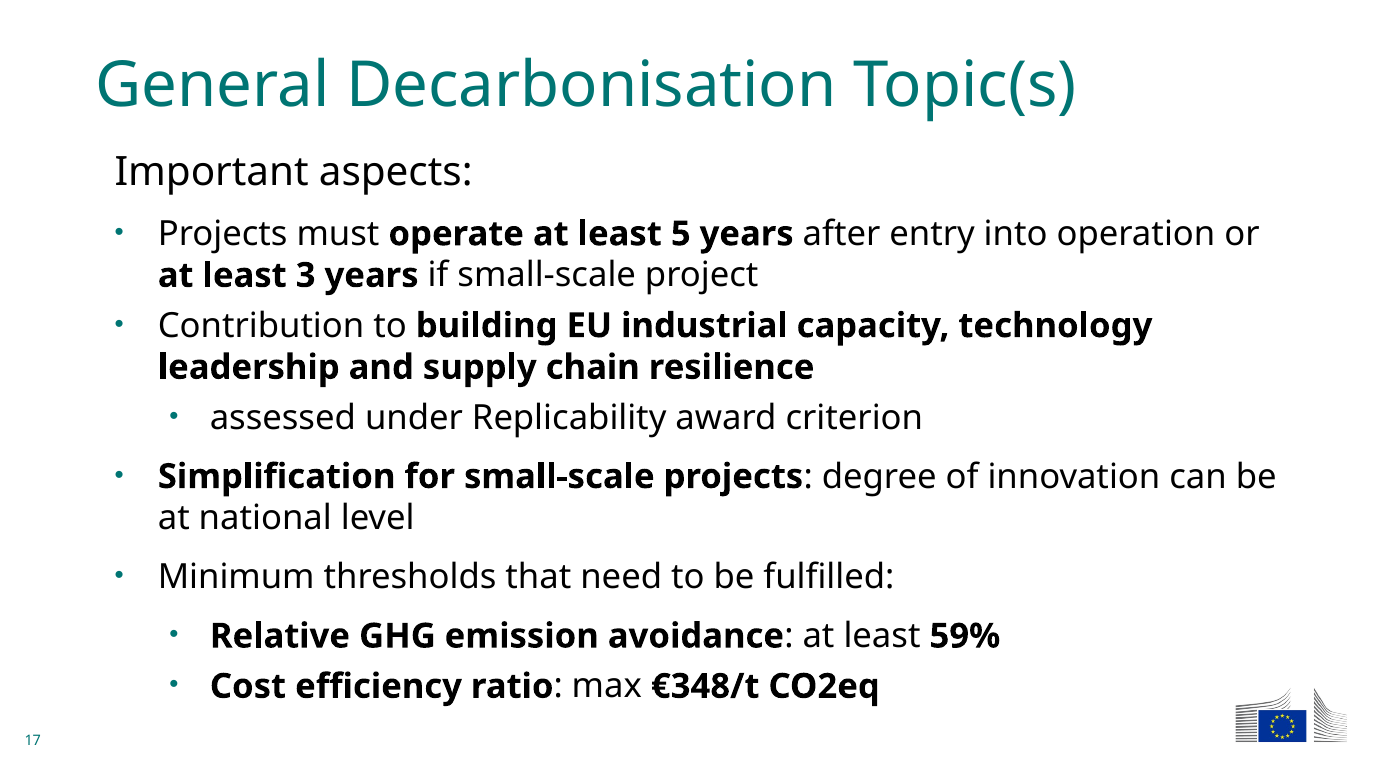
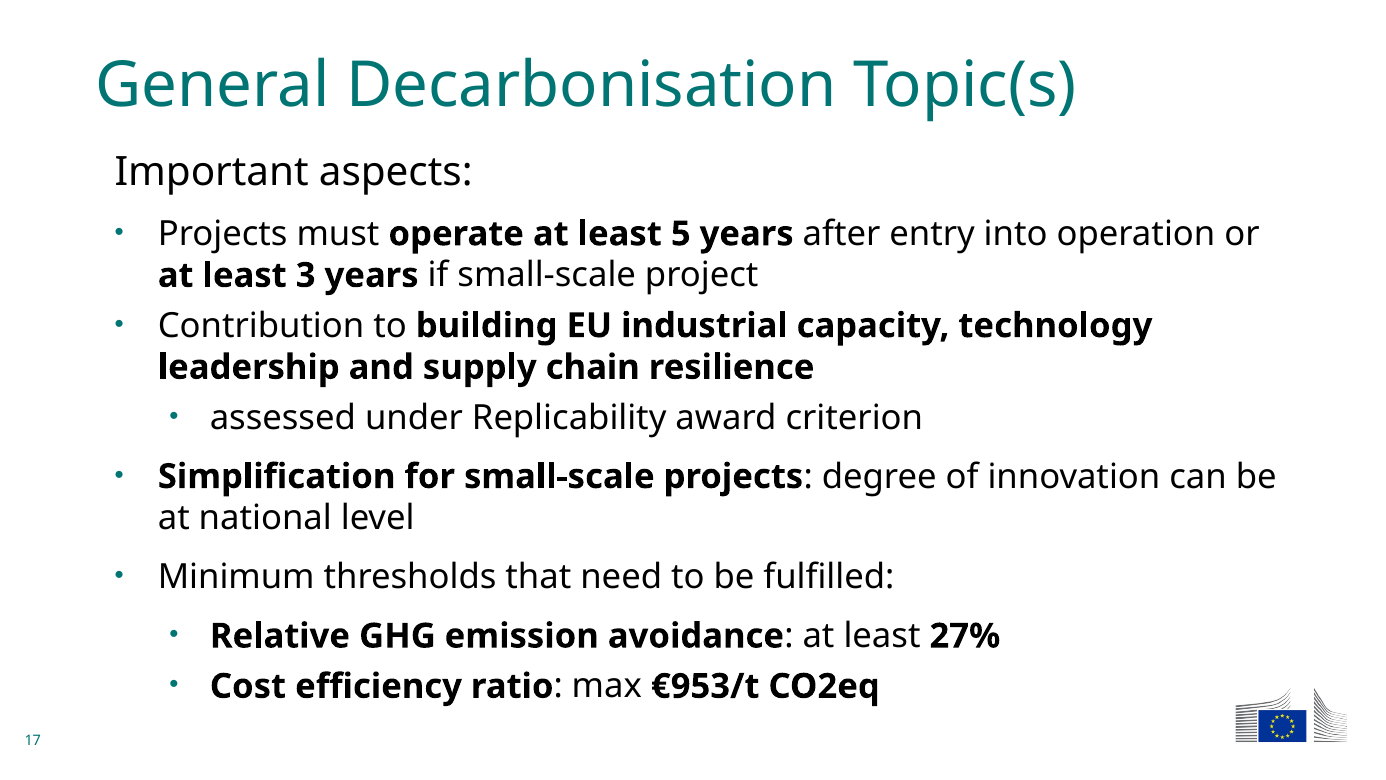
59%: 59% -> 27%
€348/t: €348/t -> €953/t
